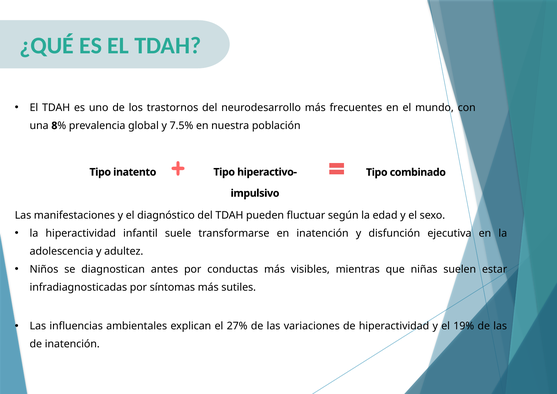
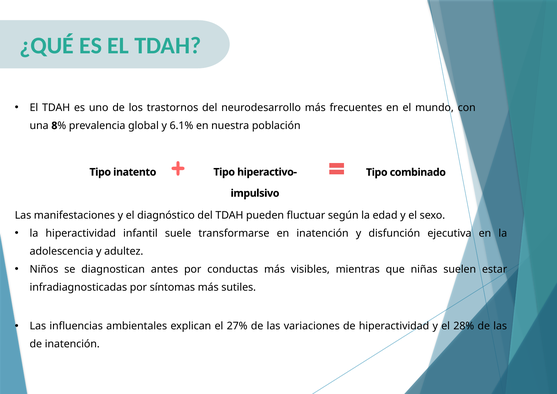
7.5%: 7.5% -> 6.1%
19%: 19% -> 28%
